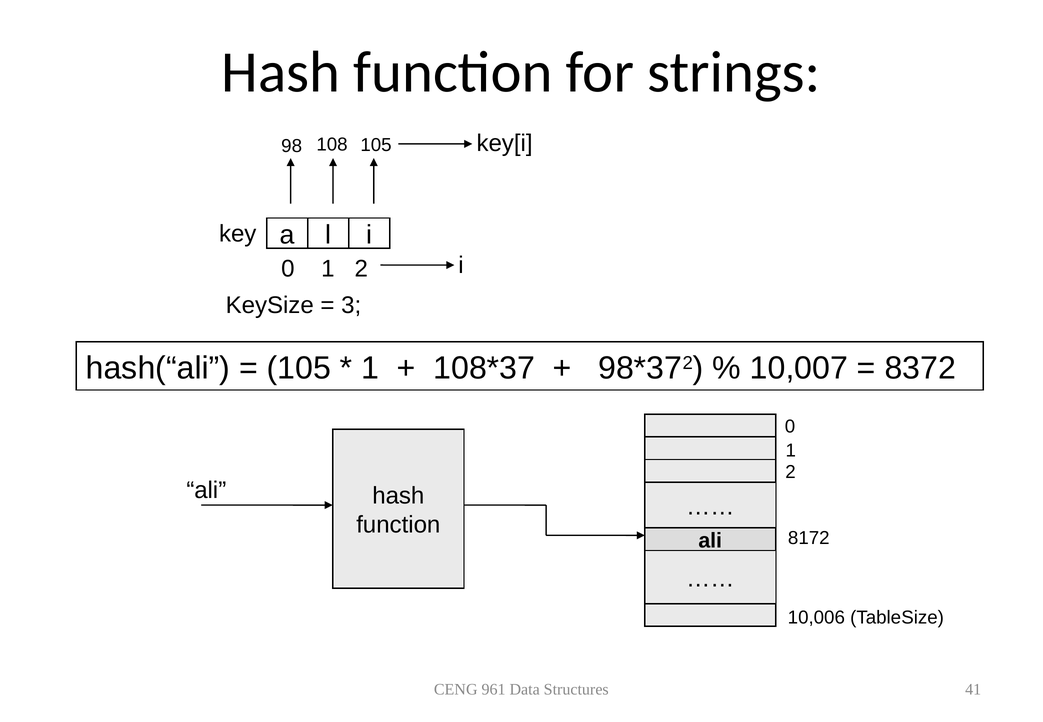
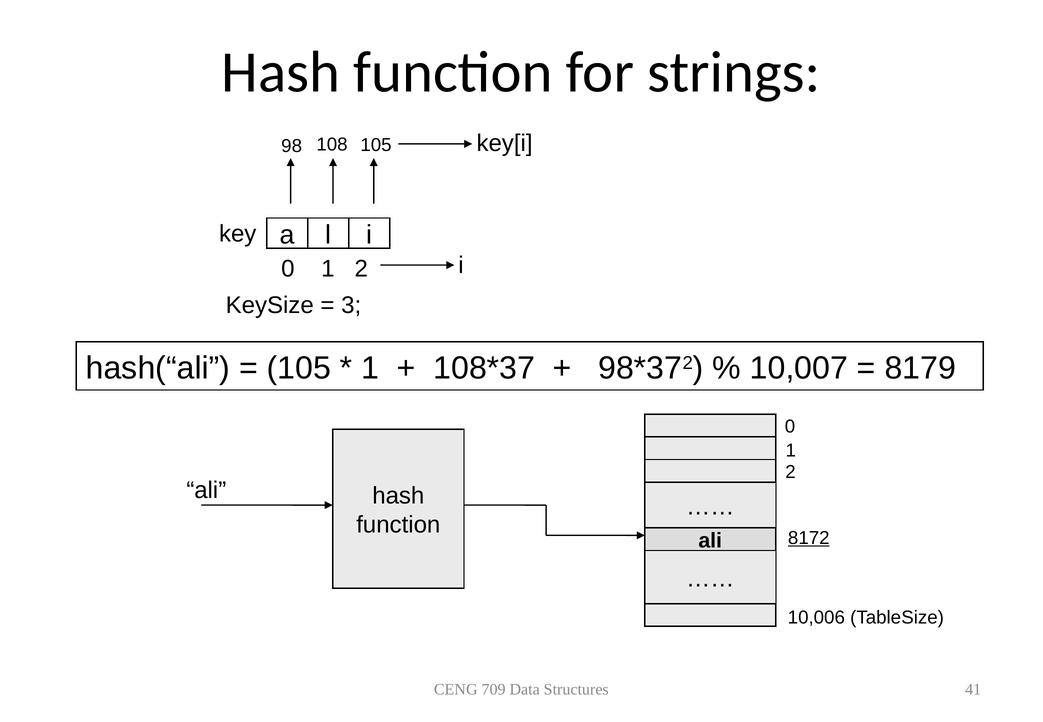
8372: 8372 -> 8179
8172 underline: none -> present
961: 961 -> 709
